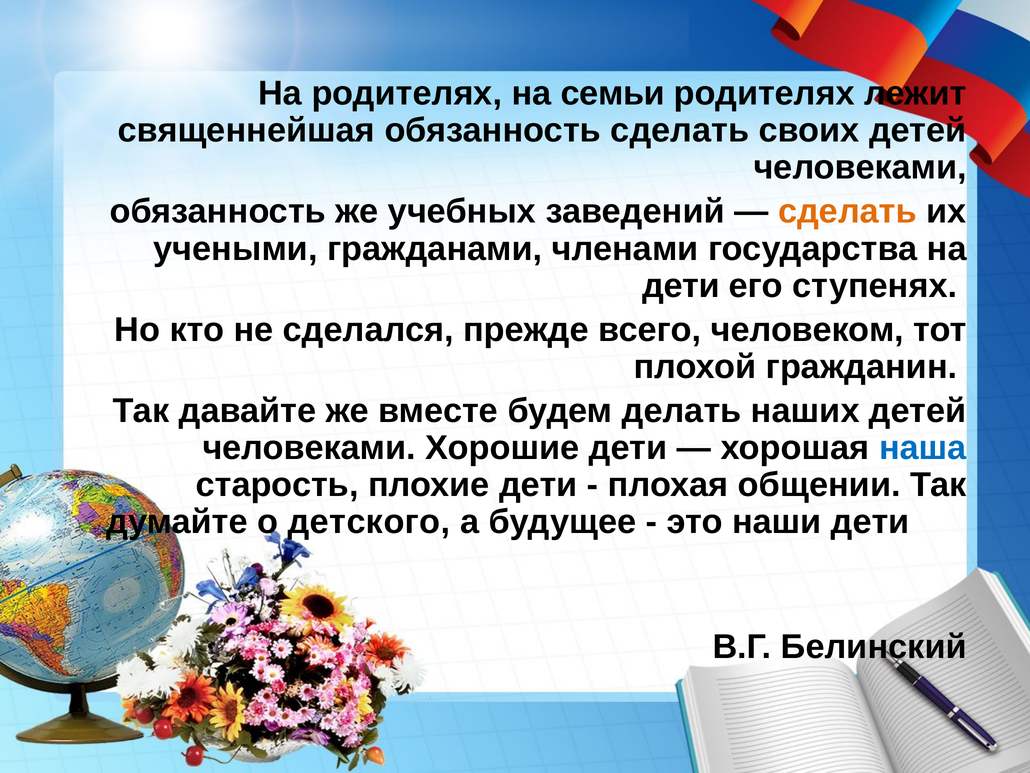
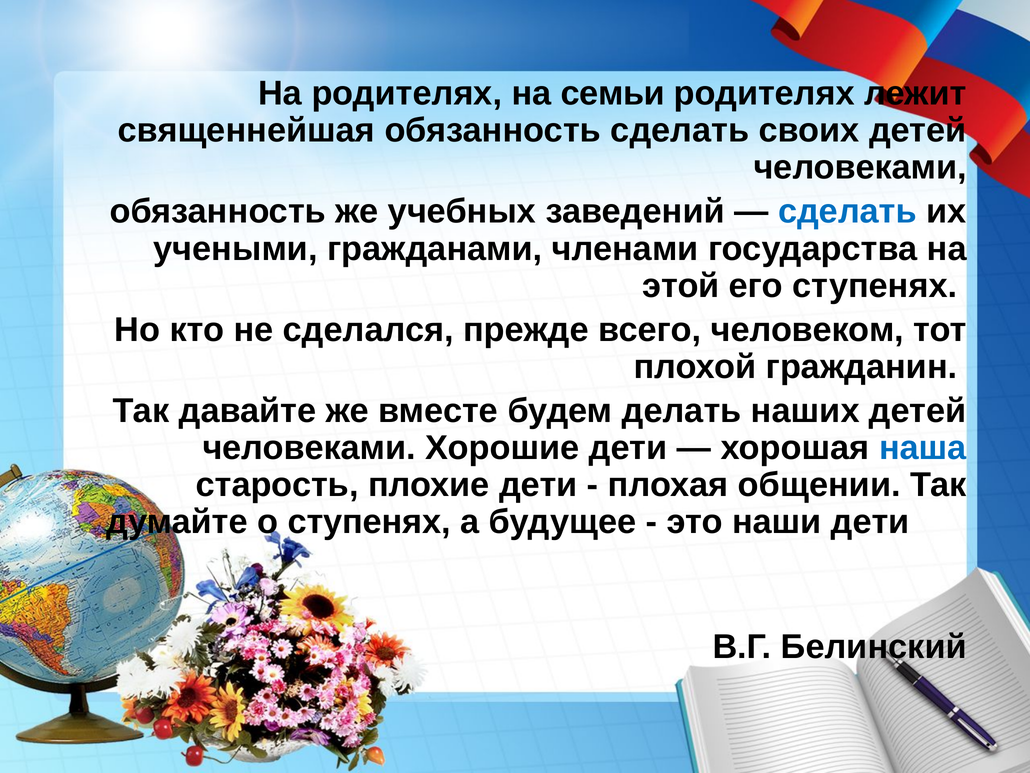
сделать at (847, 211) colour: orange -> blue
дети at (681, 286): дети -> этой
о детского: детского -> ступенях
